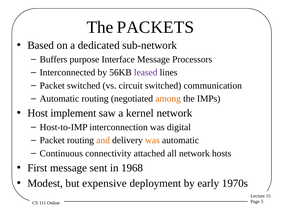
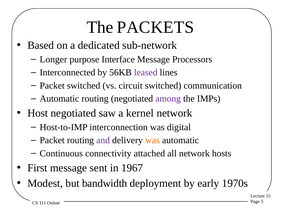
Buffers: Buffers -> Longer
among colour: orange -> purple
Host implement: implement -> negotiated
and colour: orange -> purple
1968: 1968 -> 1967
expensive: expensive -> bandwidth
